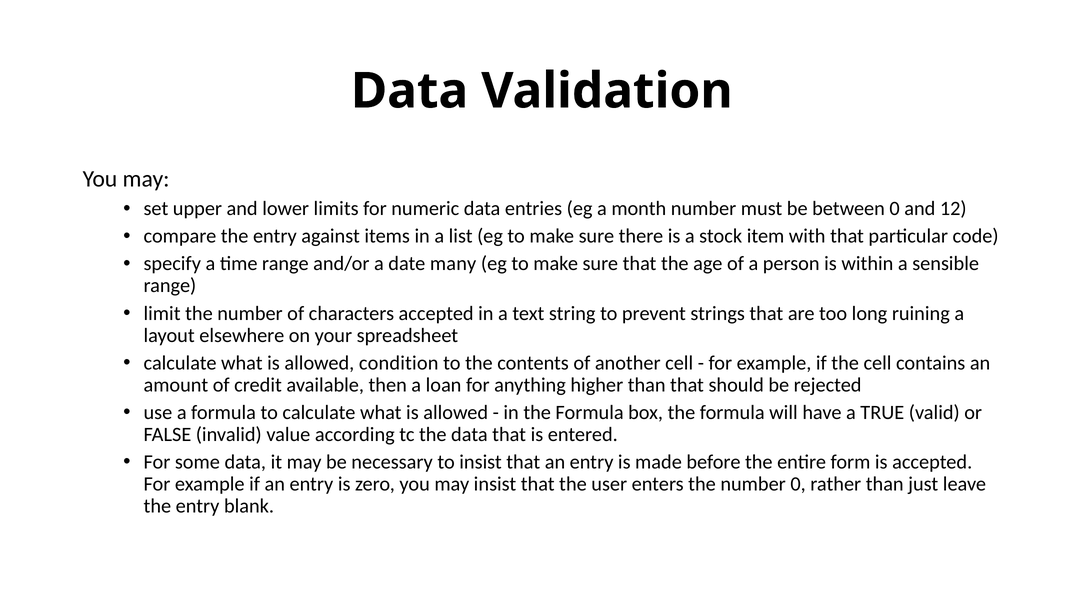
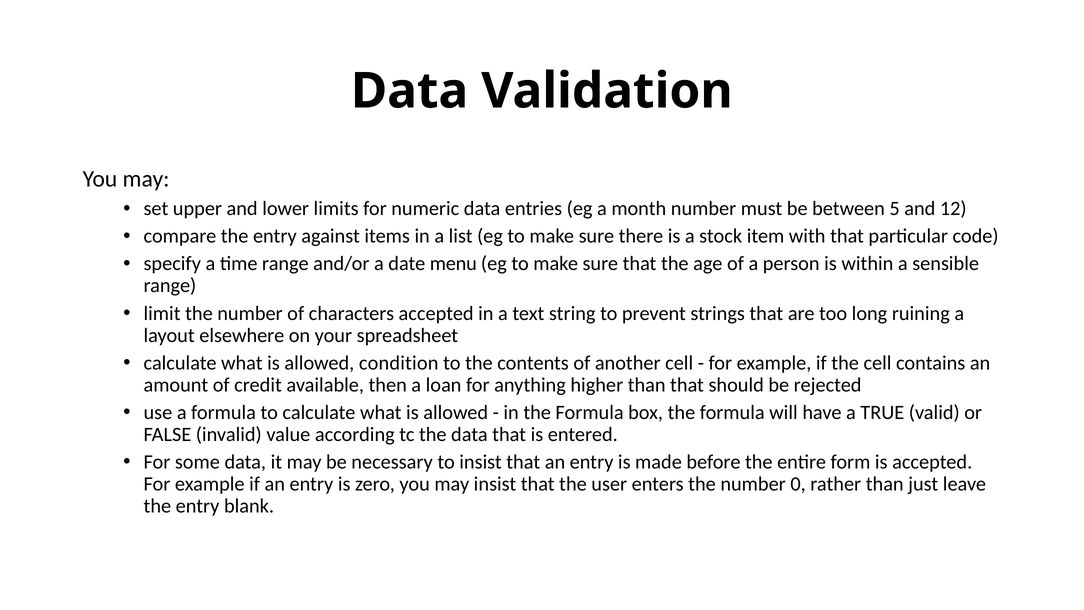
between 0: 0 -> 5
many: many -> menu
